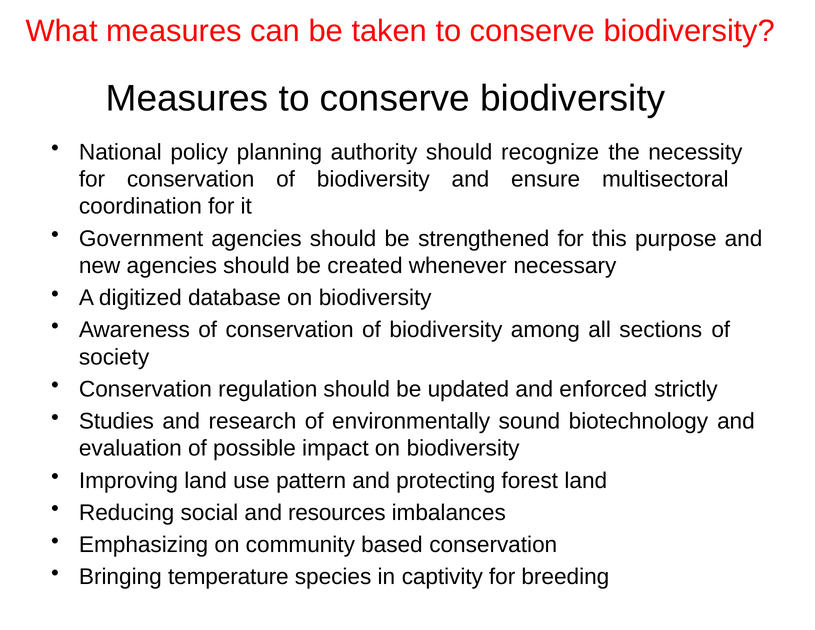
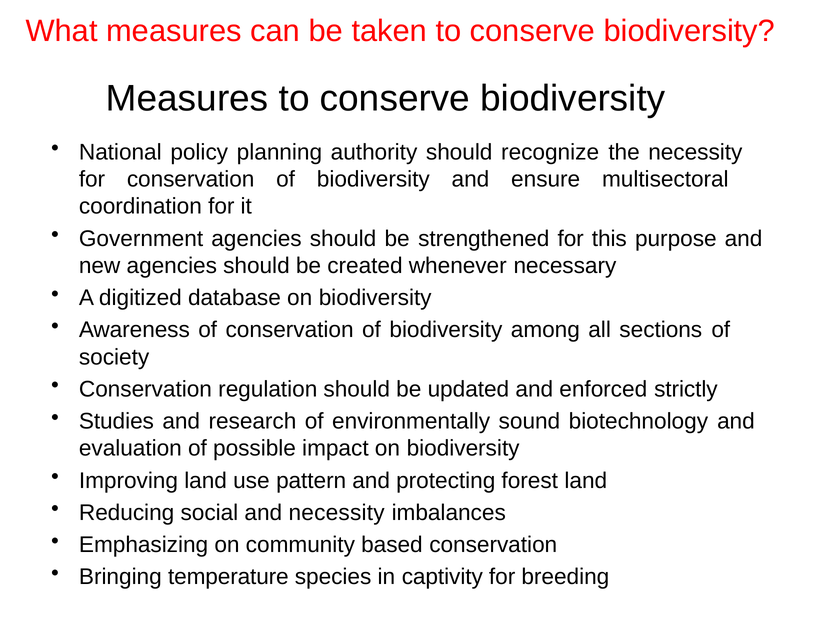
and resources: resources -> necessity
